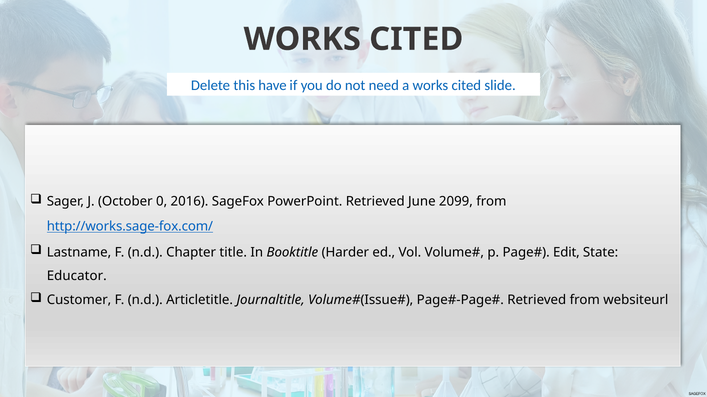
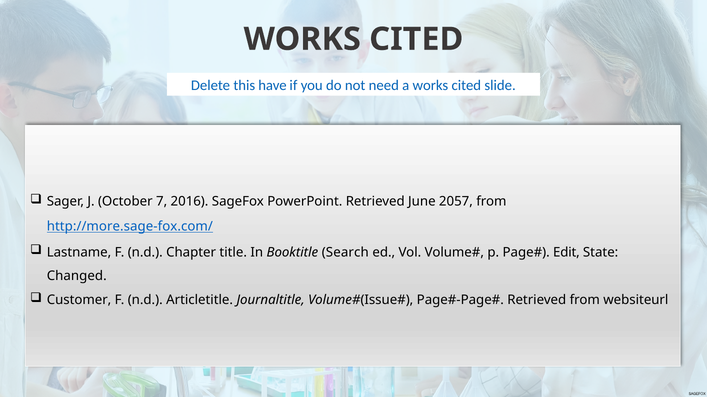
0: 0 -> 7
2099: 2099 -> 2057
http://works.sage-fox.com/: http://works.sage-fox.com/ -> http://more.sage-fox.com/
Harder: Harder -> Search
Educator: Educator -> Changed
